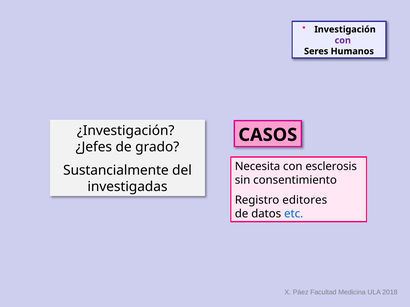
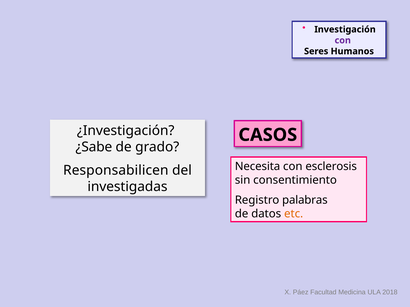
¿Jefes: ¿Jefes -> ¿Sabe
Sustancialmente: Sustancialmente -> Responsabilicen
editores: editores -> palabras
etc colour: blue -> orange
